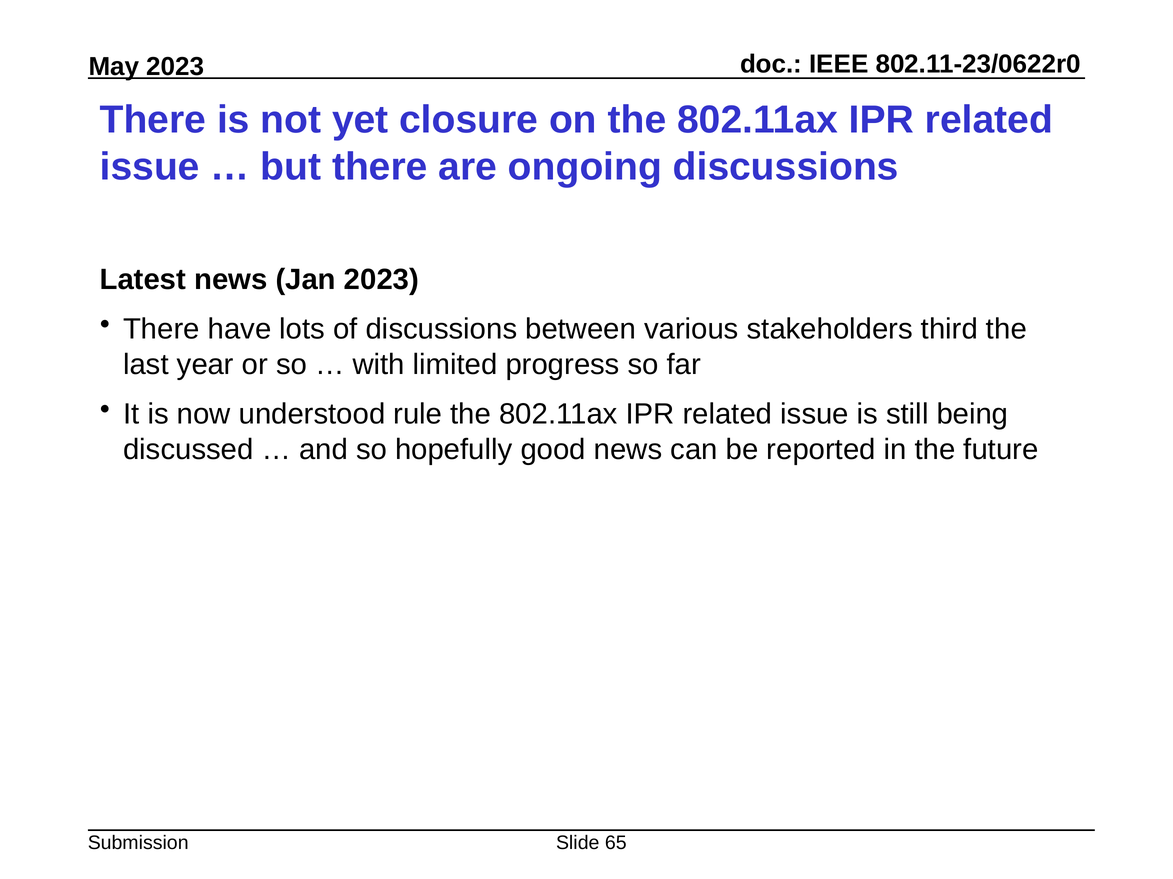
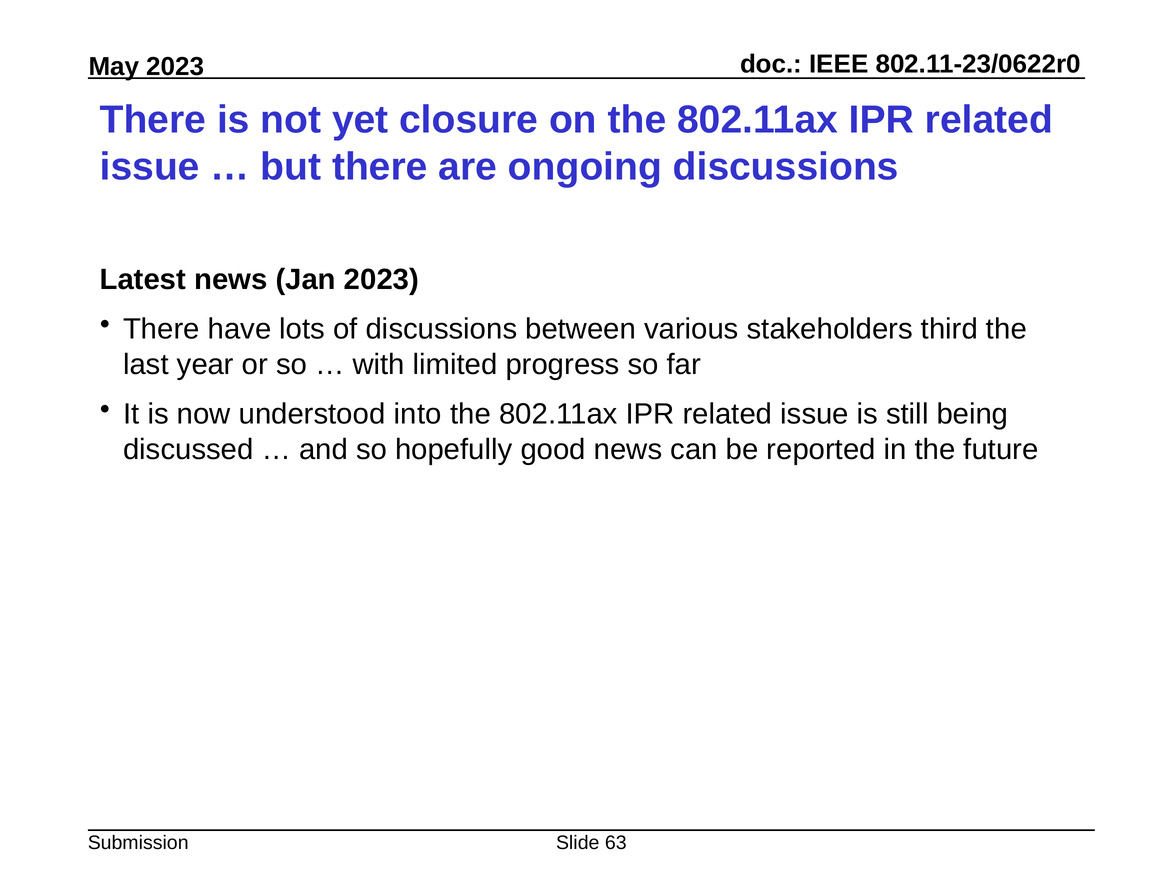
rule: rule -> into
65: 65 -> 63
